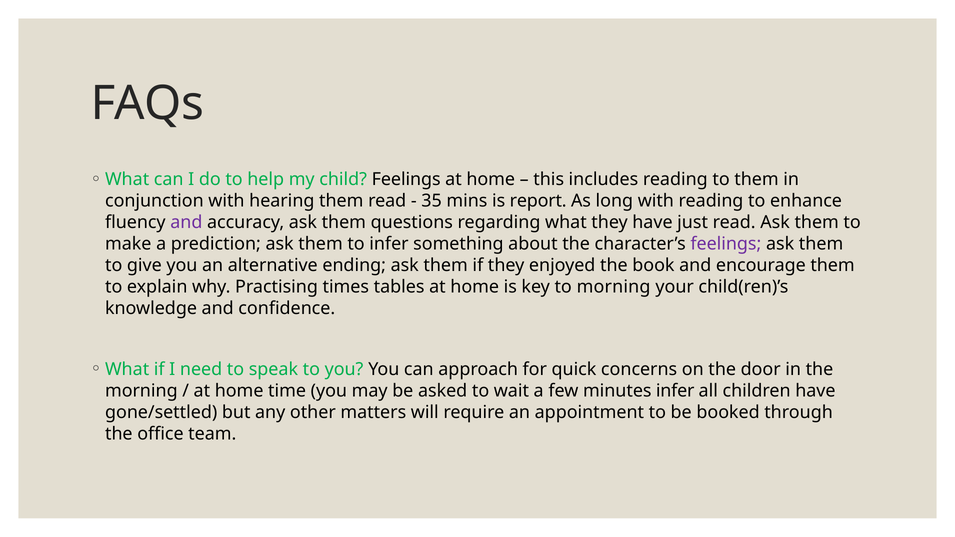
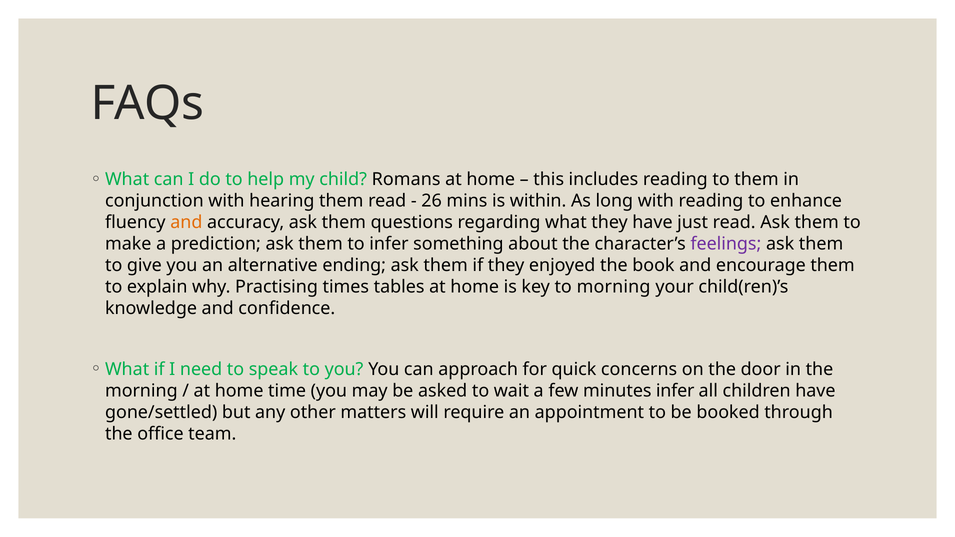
child Feelings: Feelings -> Romans
35: 35 -> 26
report: report -> within
and at (186, 222) colour: purple -> orange
